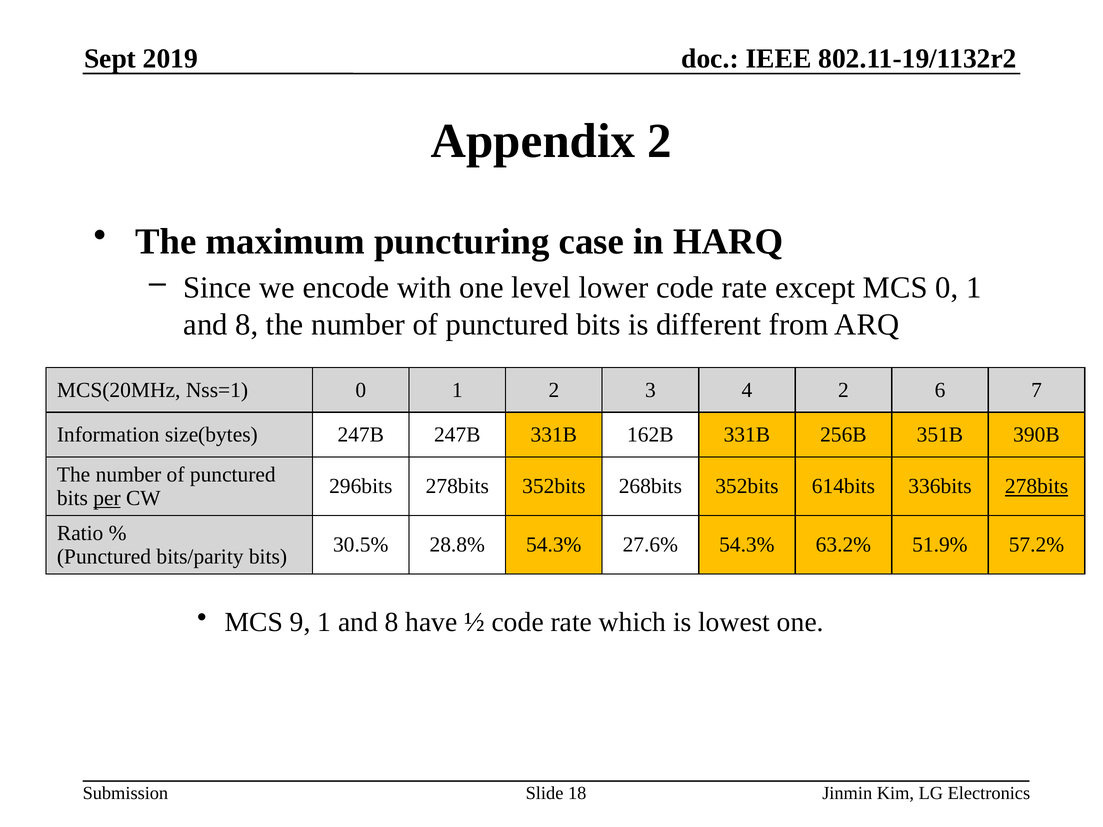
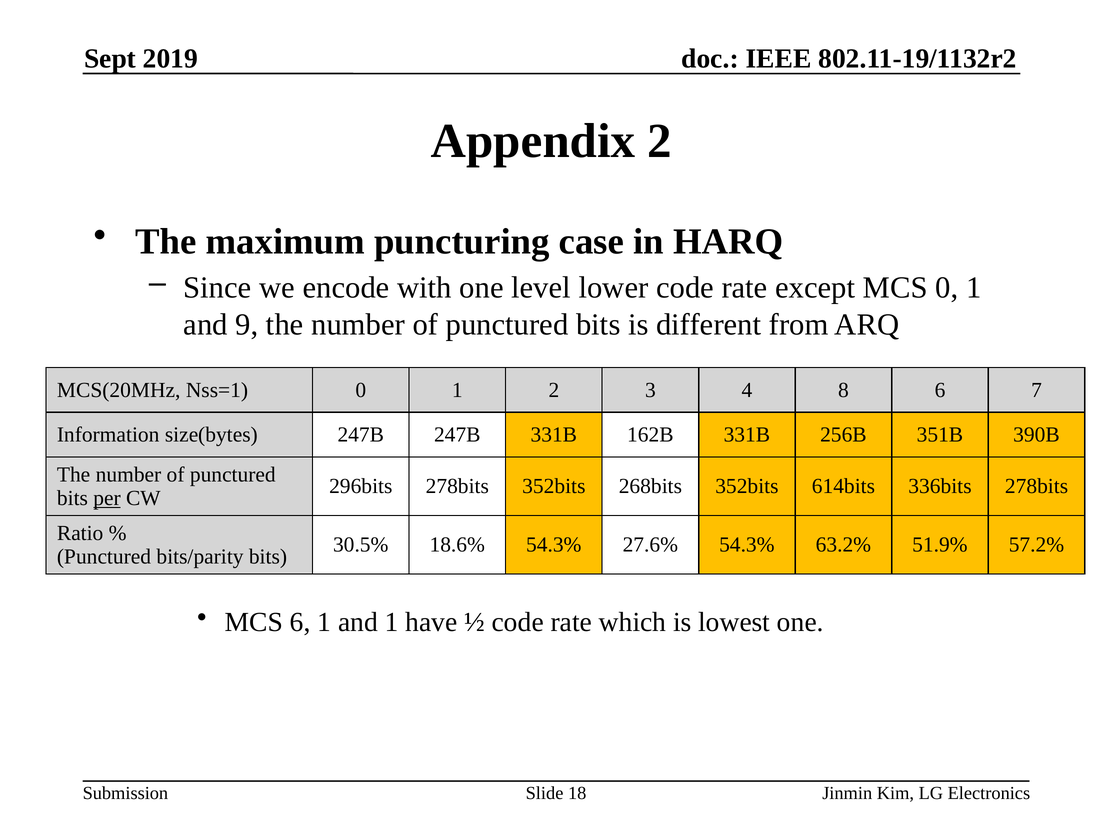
8 at (247, 325): 8 -> 9
4 2: 2 -> 8
278bits at (1037, 487) underline: present -> none
28.8%: 28.8% -> 18.6%
MCS 9: 9 -> 6
8 at (392, 622): 8 -> 1
